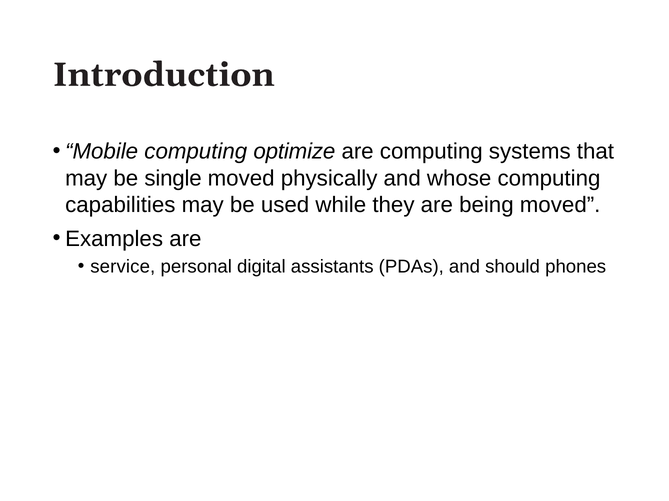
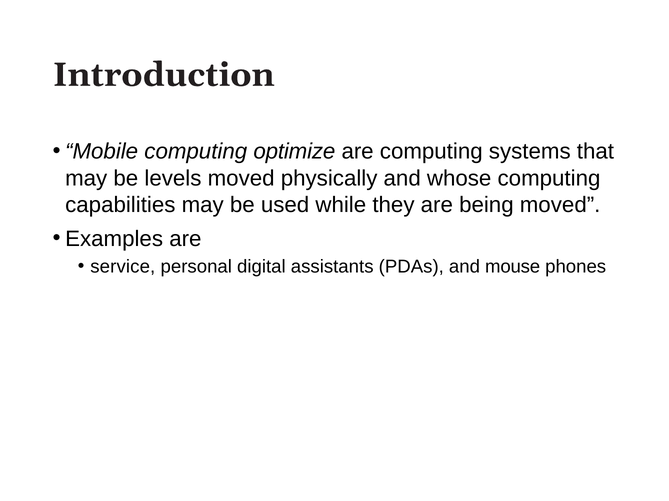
single: single -> levels
should: should -> mouse
